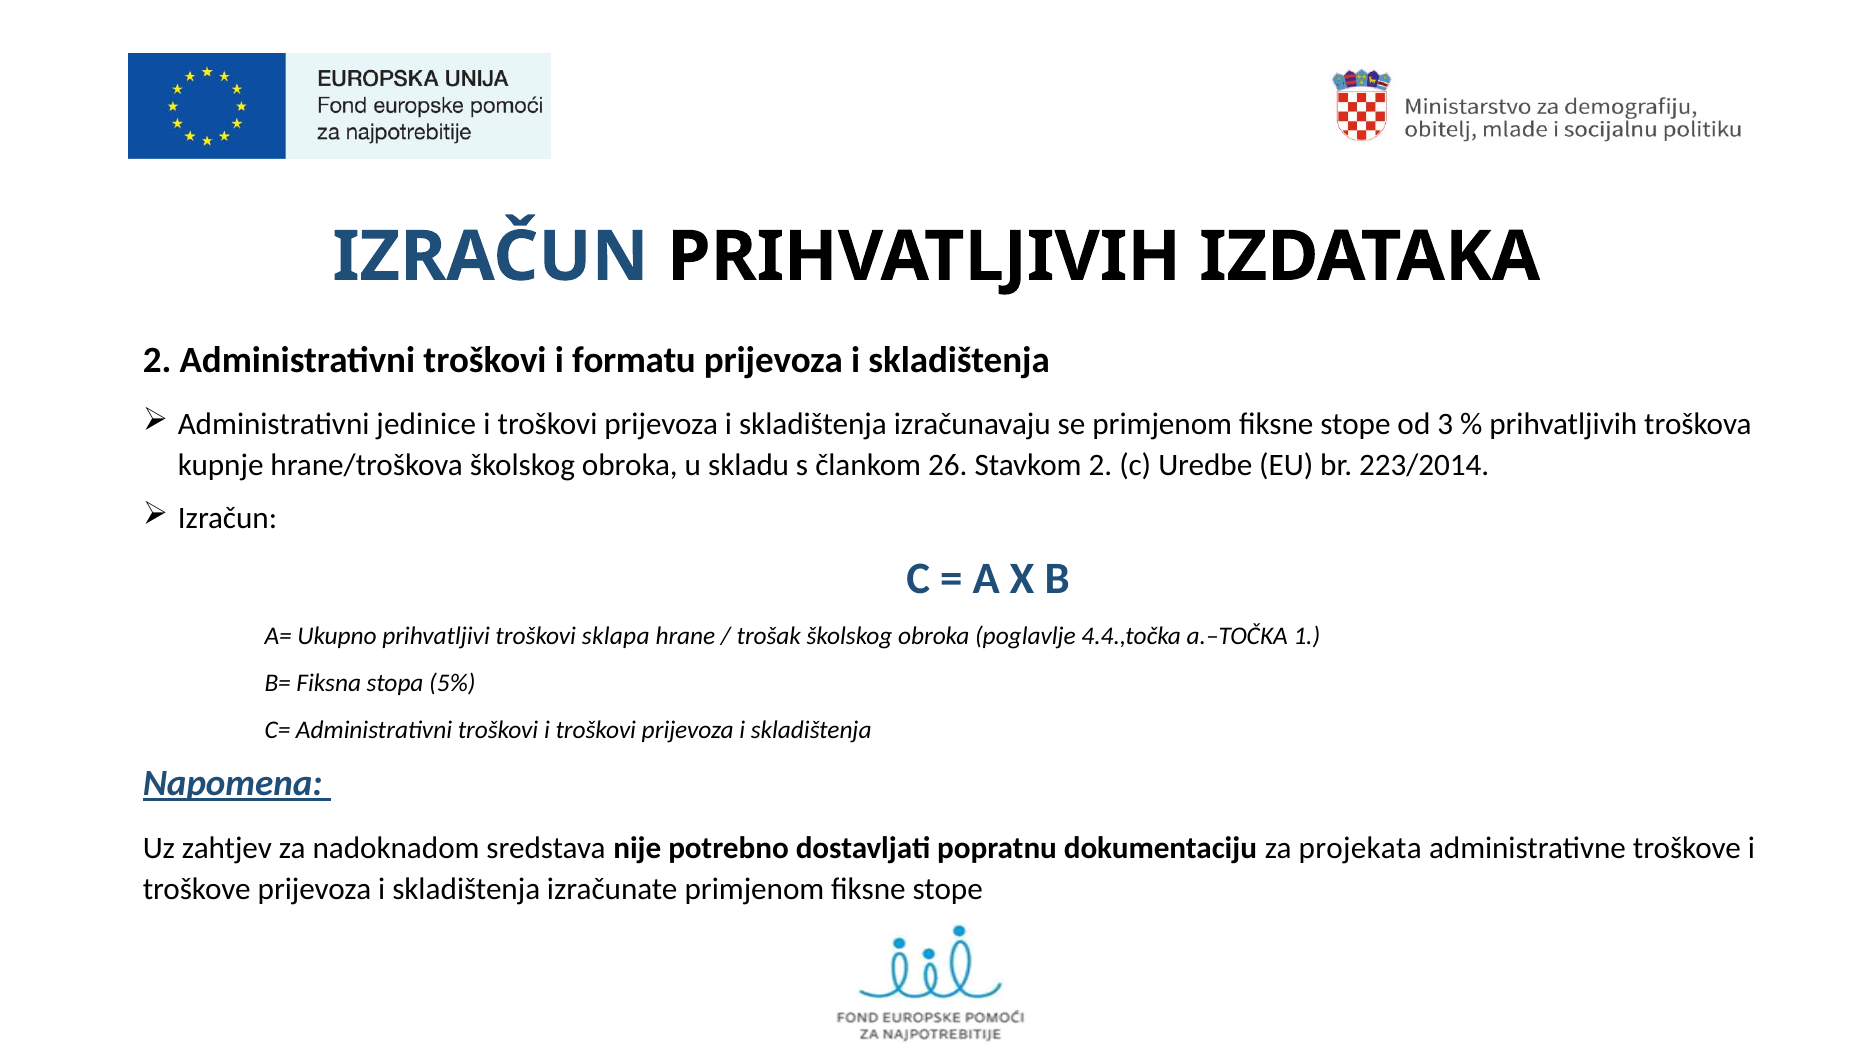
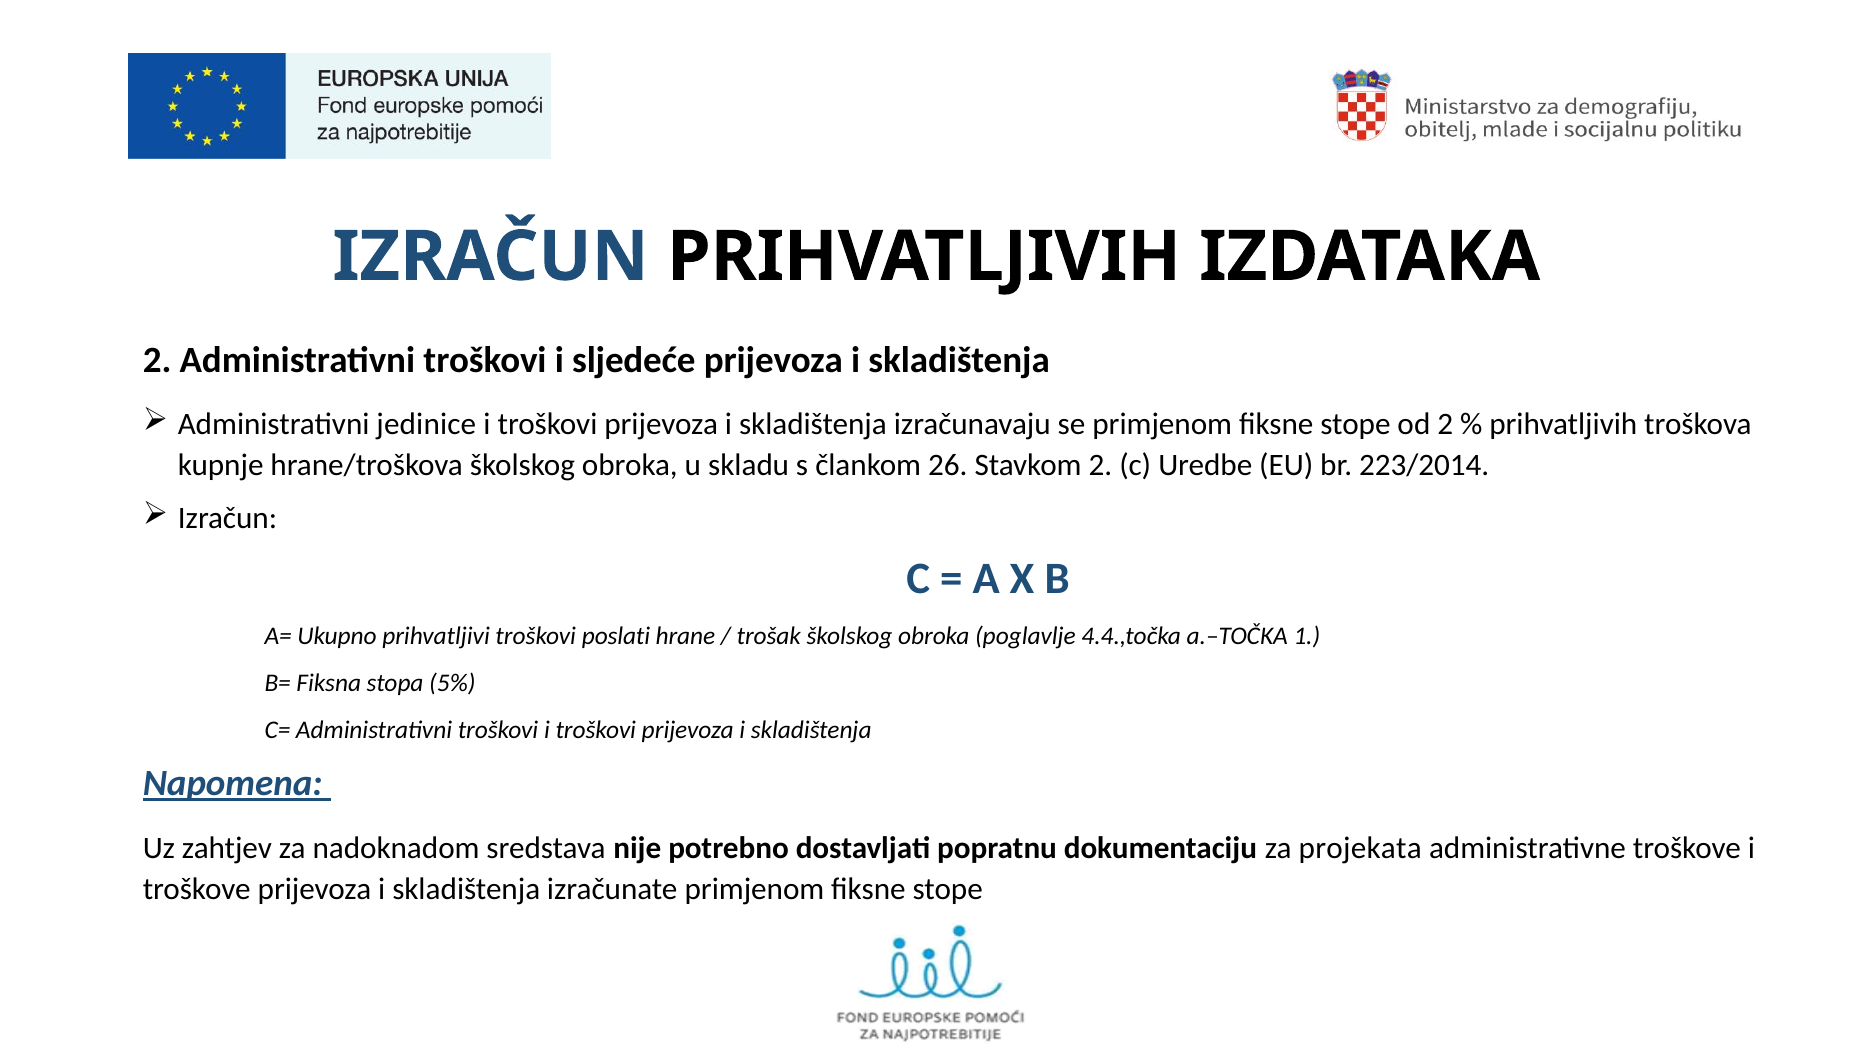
formatu: formatu -> sljedeće
od 3: 3 -> 2
sklapa: sklapa -> poslati
